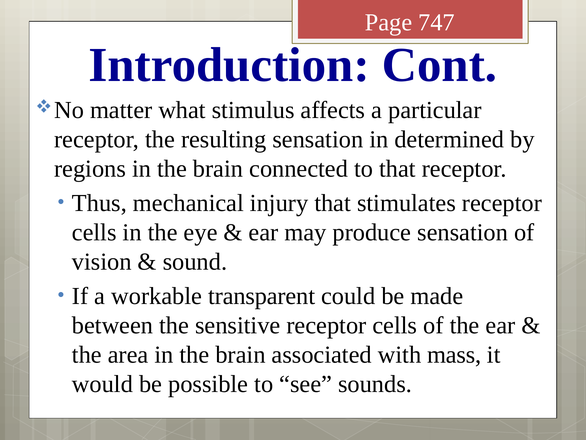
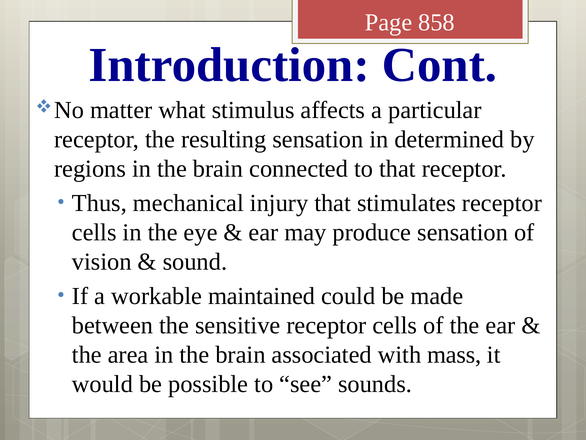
747: 747 -> 858
transparent: transparent -> maintained
